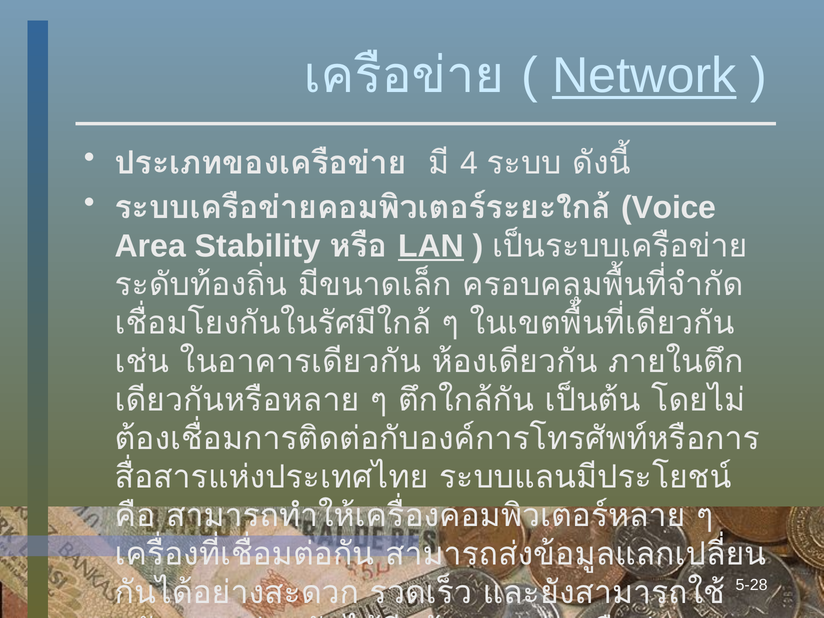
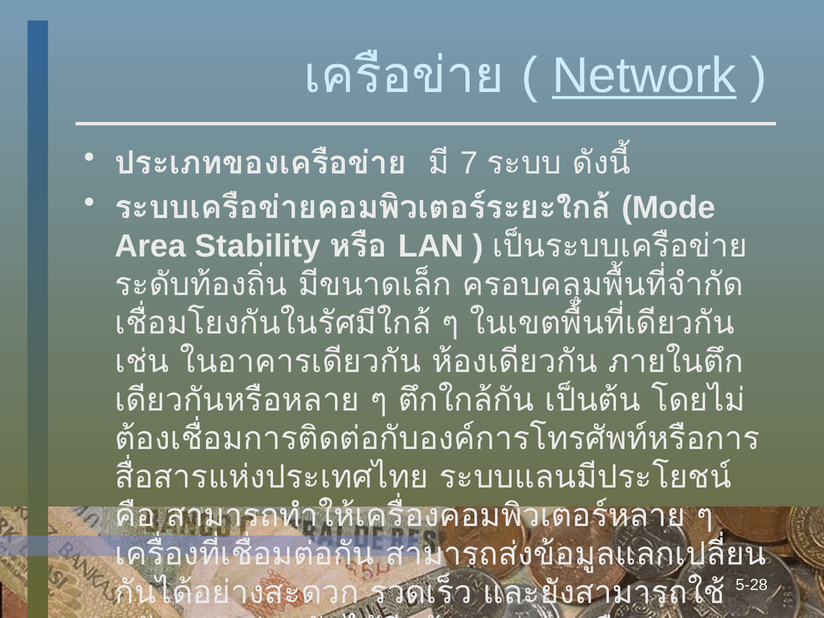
4: 4 -> 7
Voice: Voice -> Mode
LAN at (431, 246) underline: present -> none
